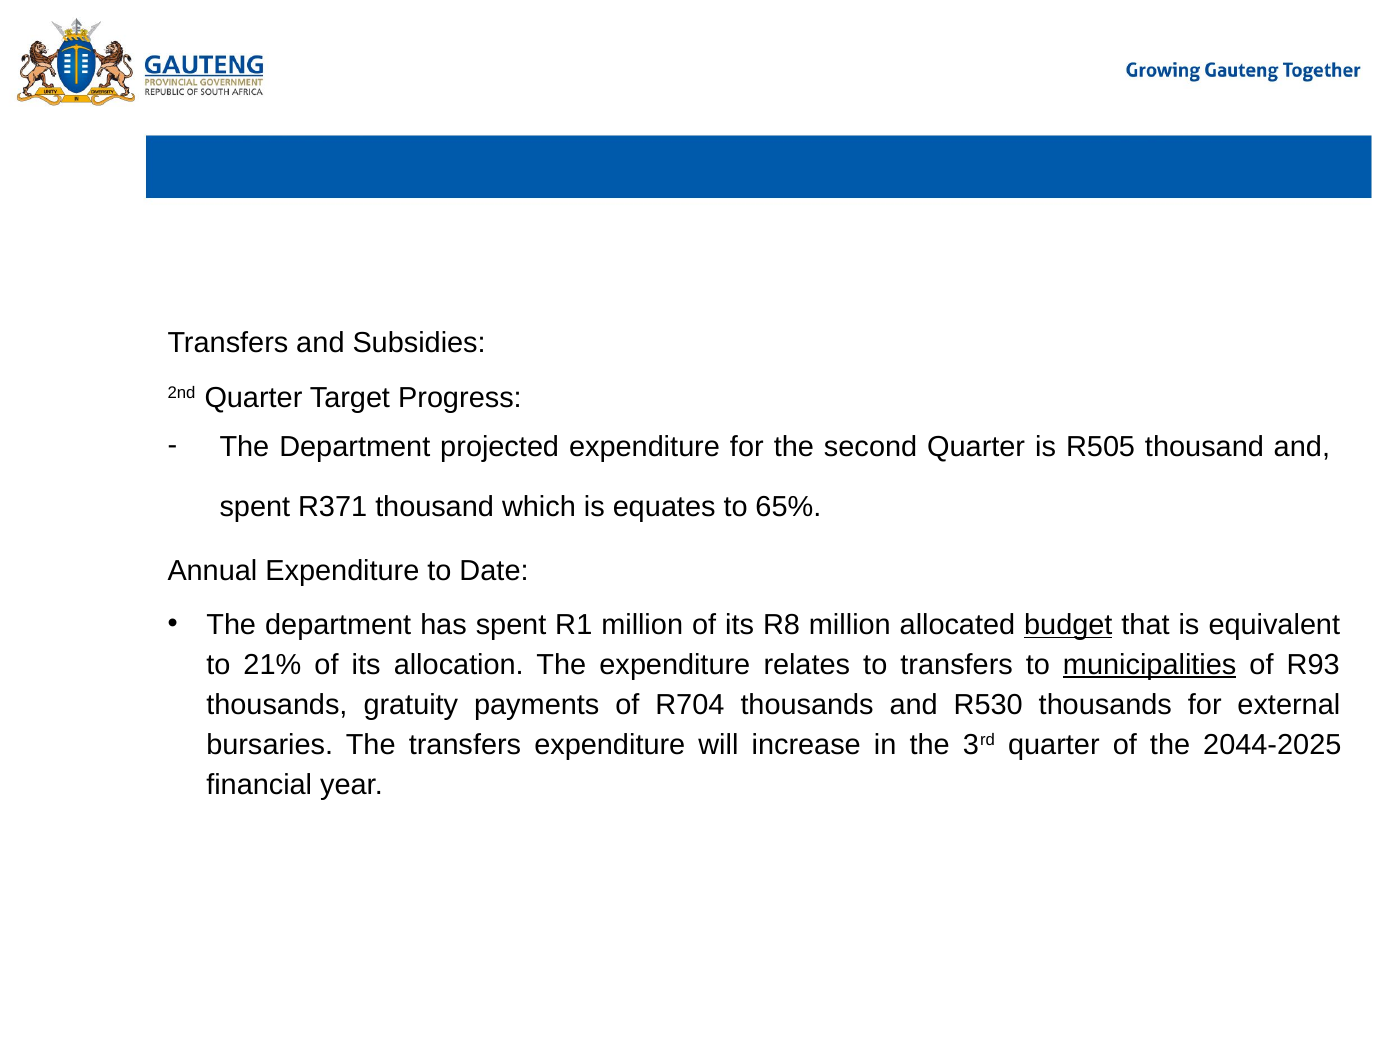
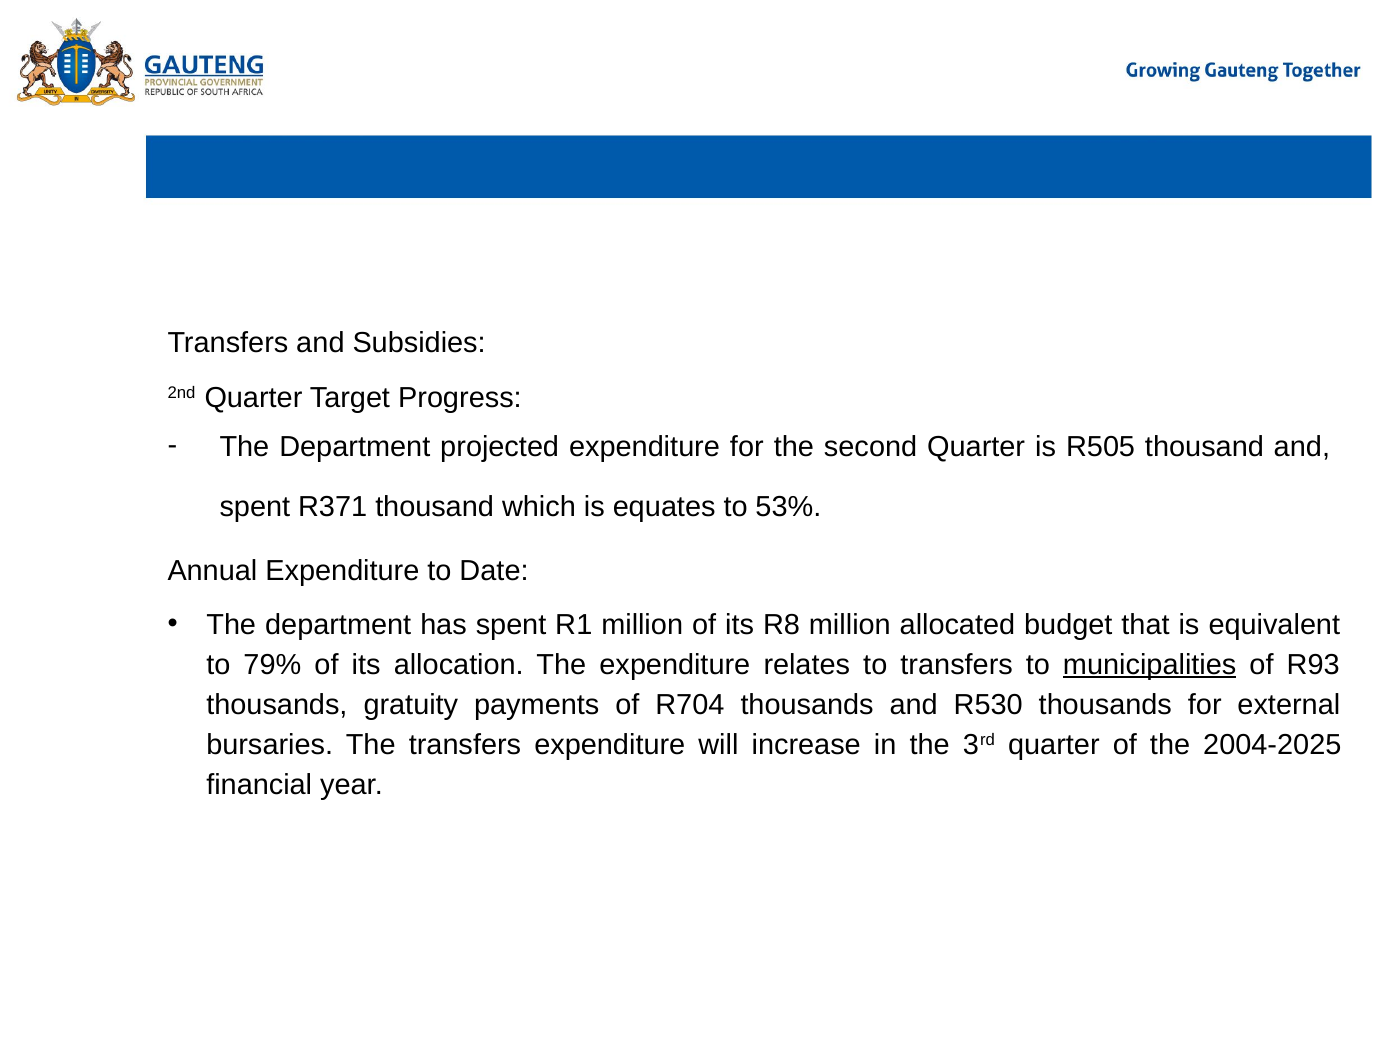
65%: 65% -> 53%
budget underline: present -> none
21%: 21% -> 79%
2044-2025: 2044-2025 -> 2004-2025
